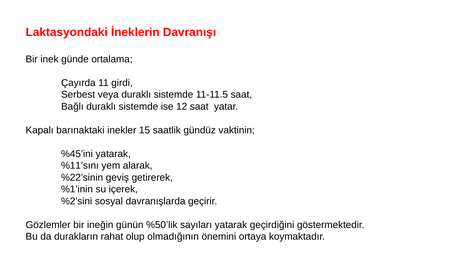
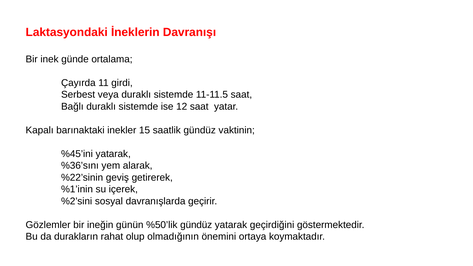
%11’sını: %11’sını -> %36’sını
%50’lik sayıları: sayıları -> gündüz
